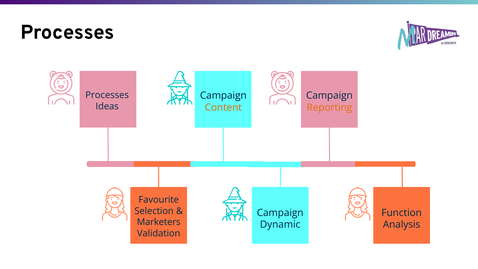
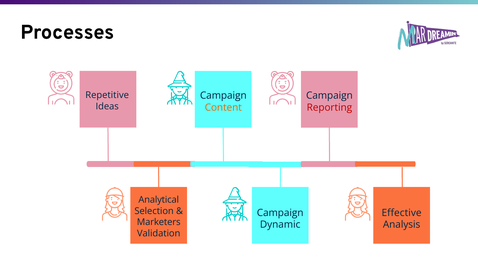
Processes at (107, 95): Processes -> Repetitive
Reporting colour: orange -> red
Favourite: Favourite -> Analytical
Function: Function -> Effective
